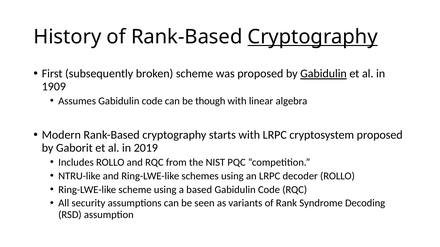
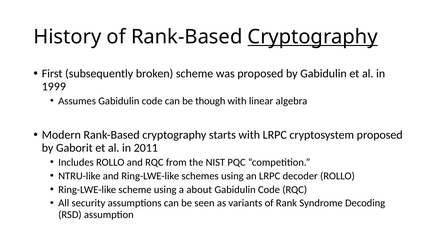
Gabidulin at (324, 74) underline: present -> none
1909: 1909 -> 1999
2019: 2019 -> 2011
based: based -> about
